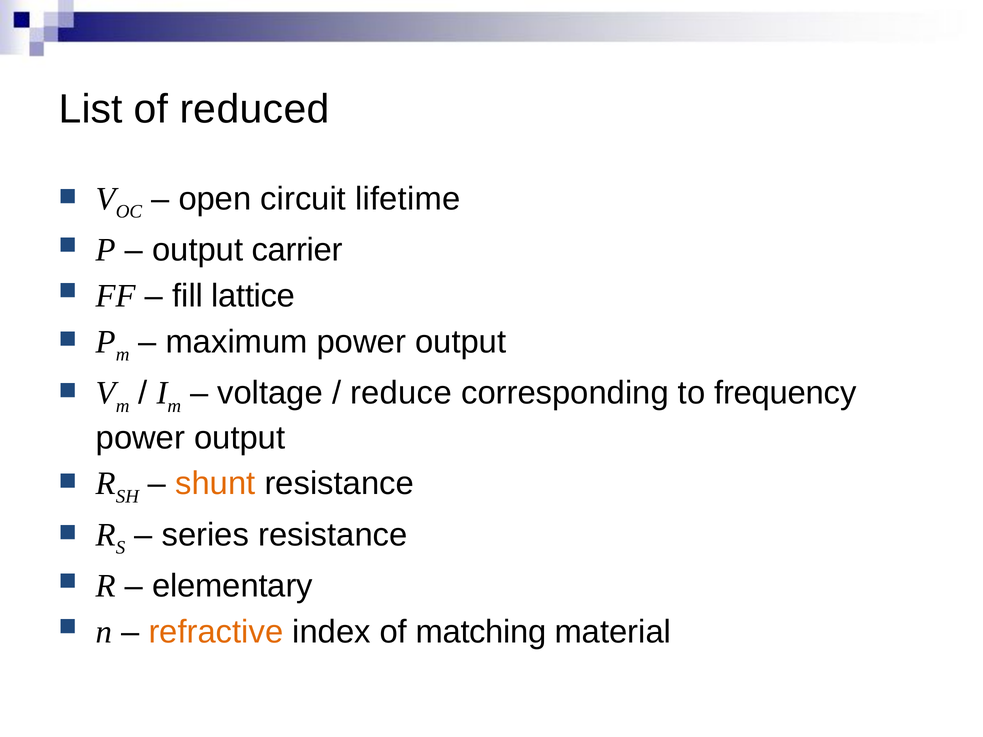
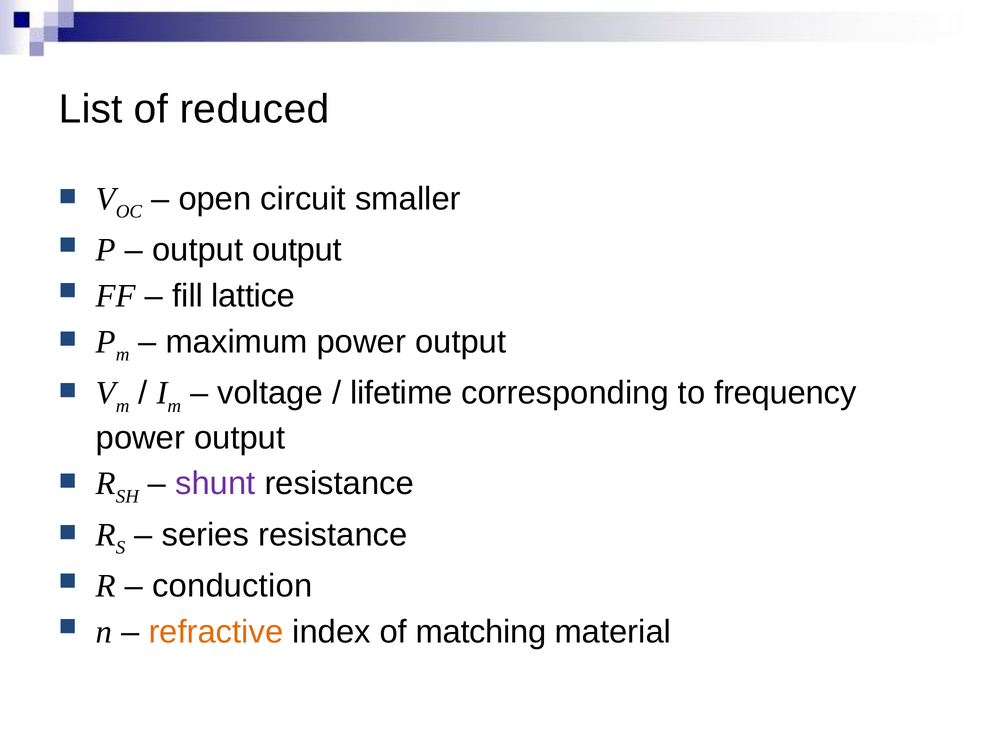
lifetime: lifetime -> smaller
output carrier: carrier -> output
reduce: reduce -> lifetime
shunt colour: orange -> purple
elementary: elementary -> conduction
